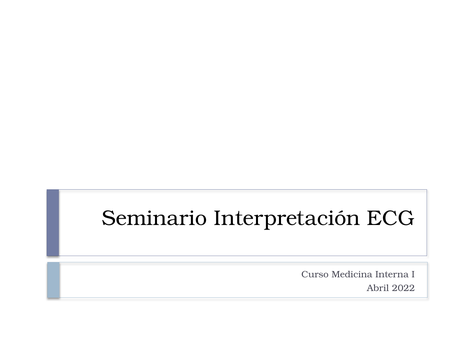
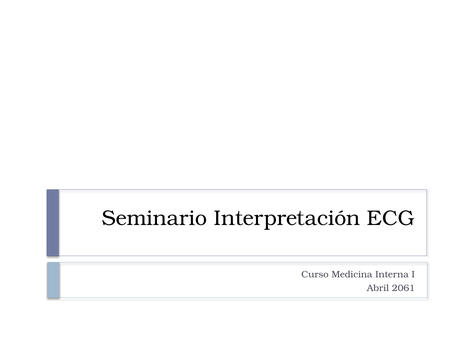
2022: 2022 -> 2061
